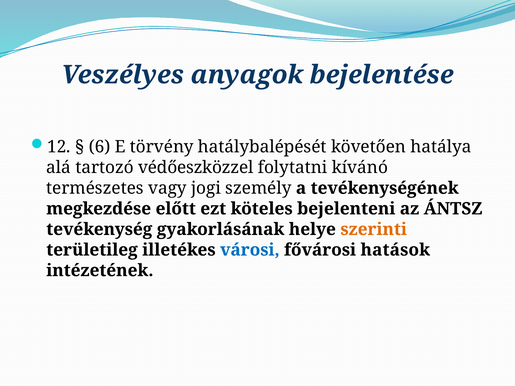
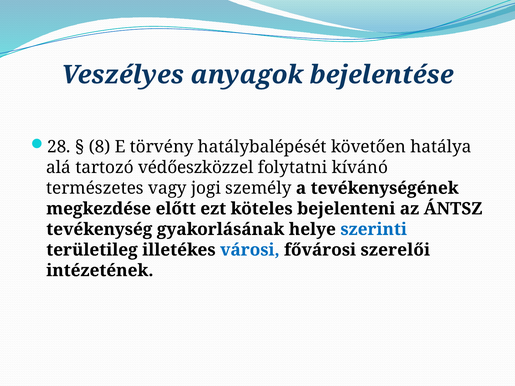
12: 12 -> 28
6: 6 -> 8
szerinti colour: orange -> blue
hatások: hatások -> szerelői
